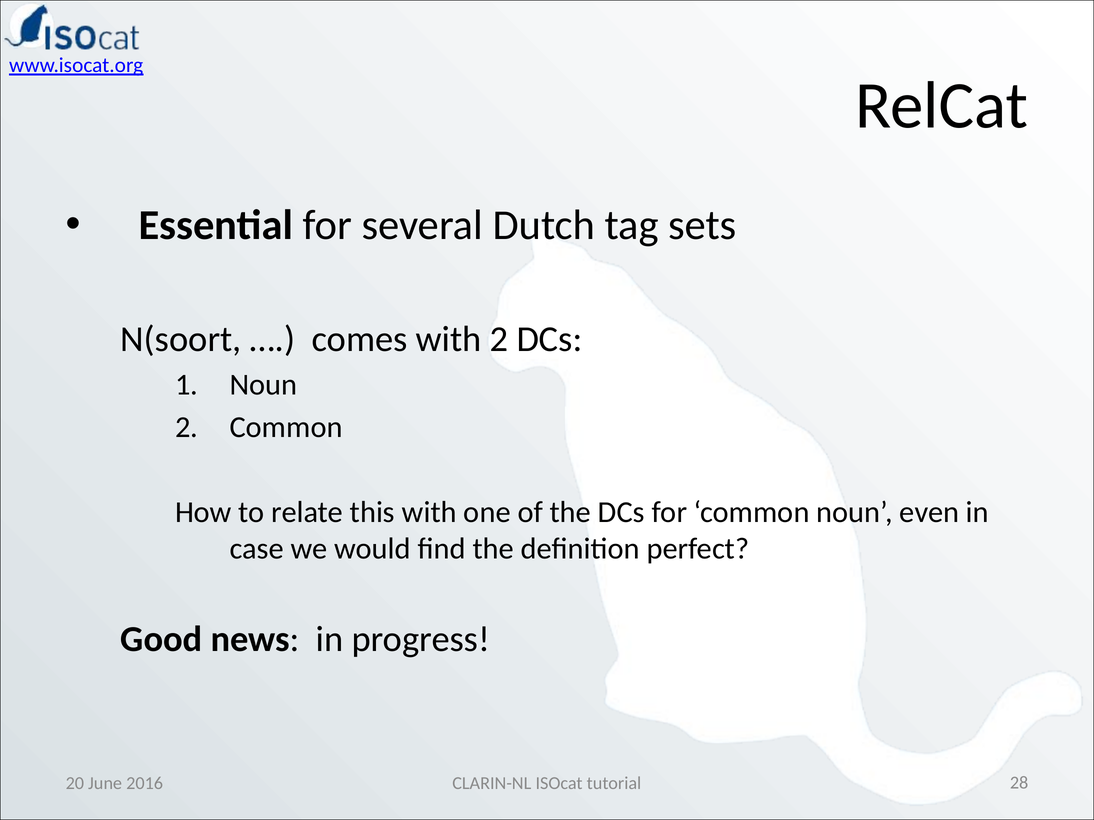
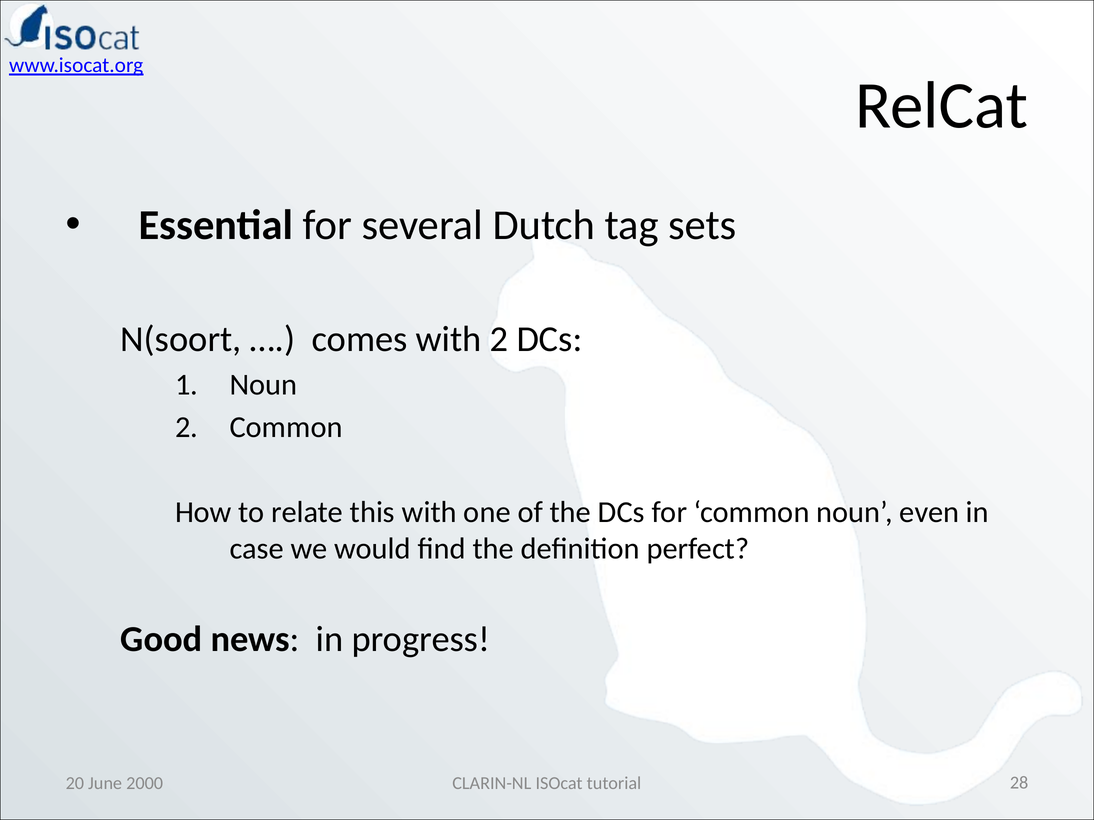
2016: 2016 -> 2000
